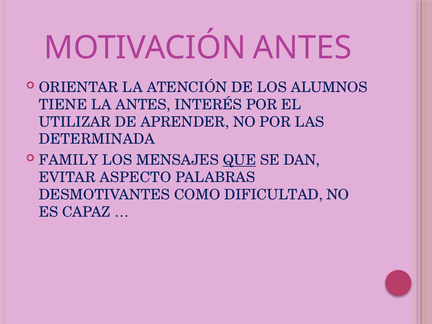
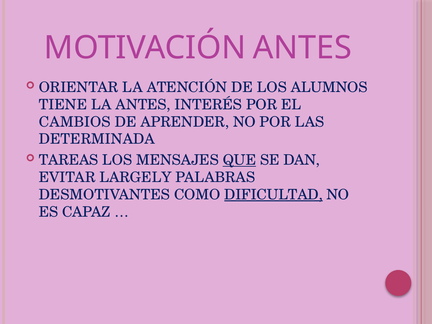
UTILIZAR: UTILIZAR -> CAMBIOS
FAMILY: FAMILY -> TAREAS
ASPECTO: ASPECTO -> LARGELY
DIFICULTAD underline: none -> present
